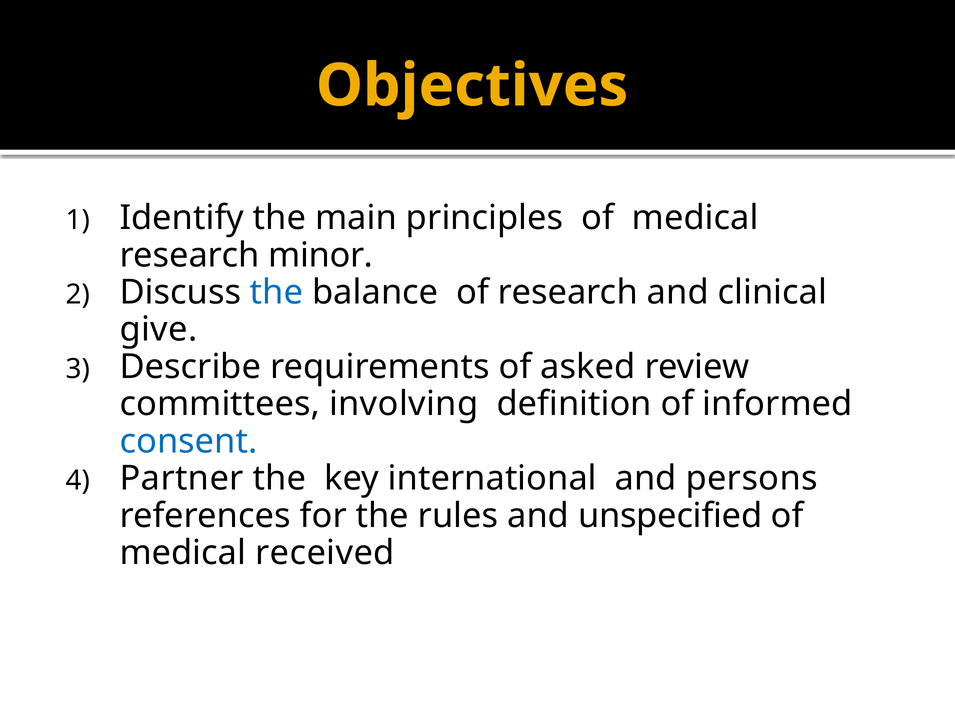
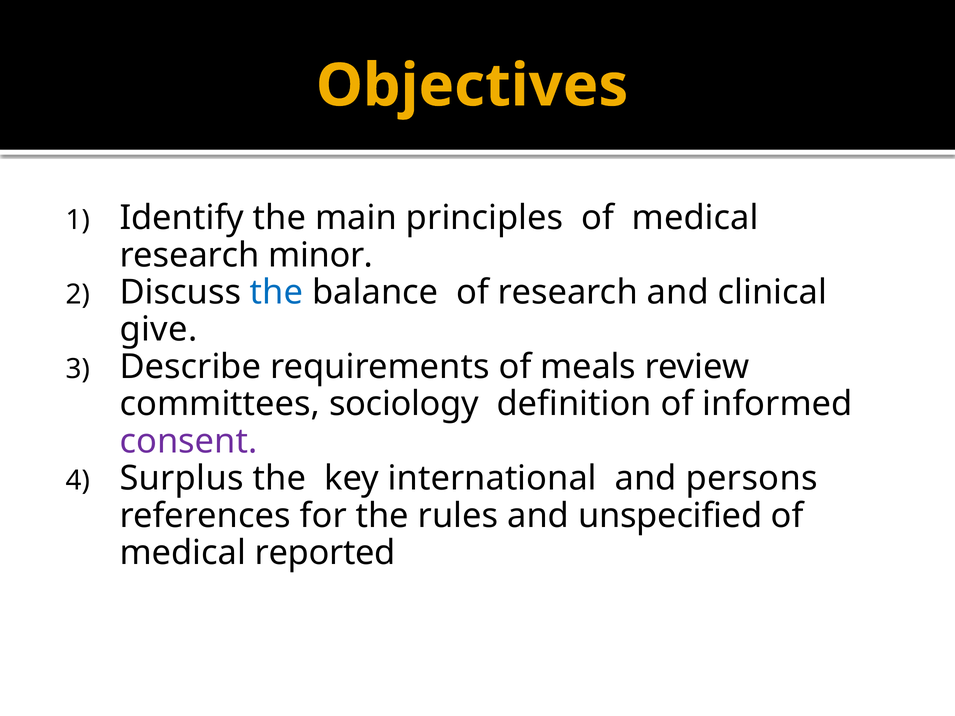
asked: asked -> meals
involving: involving -> sociology
consent colour: blue -> purple
Partner: Partner -> Surplus
received: received -> reported
